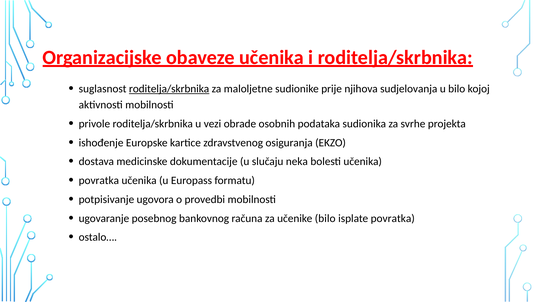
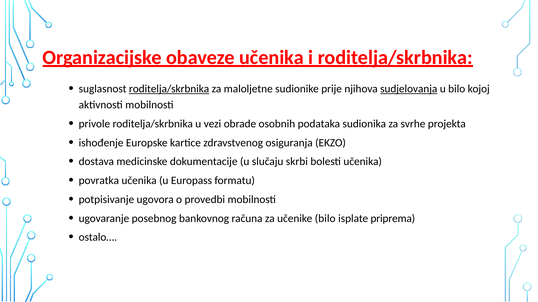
sudjelovanja underline: none -> present
neka: neka -> skrbi
isplate povratka: povratka -> priprema
